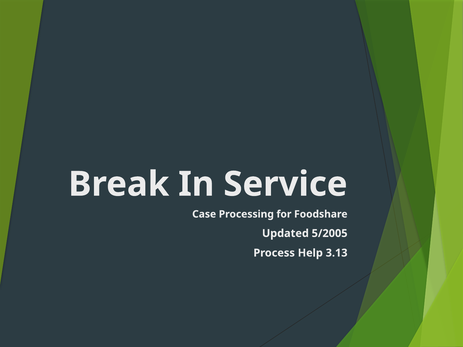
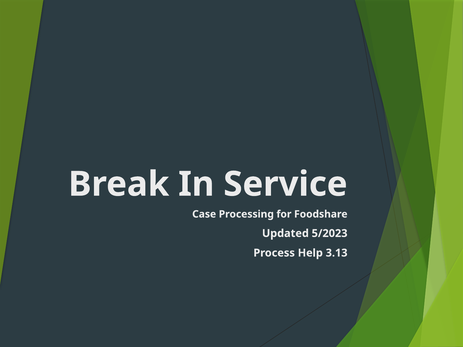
5/2005: 5/2005 -> 5/2023
